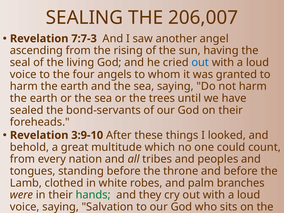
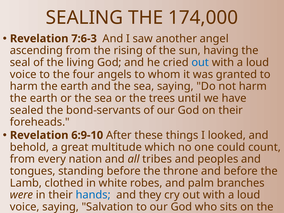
206,007: 206,007 -> 174,000
7:7-3: 7:7-3 -> 7:6-3
3:9-10: 3:9-10 -> 6:9-10
hands colour: green -> blue
